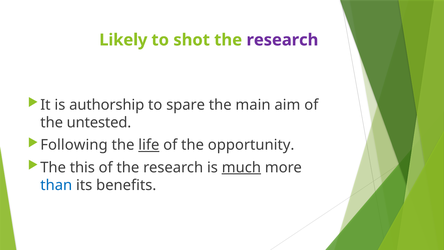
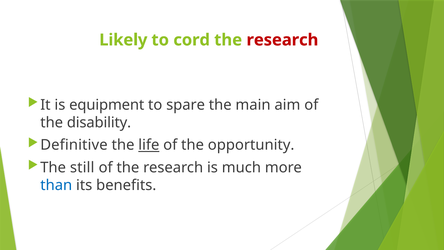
shot: shot -> cord
research at (282, 40) colour: purple -> red
authorship: authorship -> equipment
untested: untested -> disability
Following: Following -> Definitive
this: this -> still
much underline: present -> none
